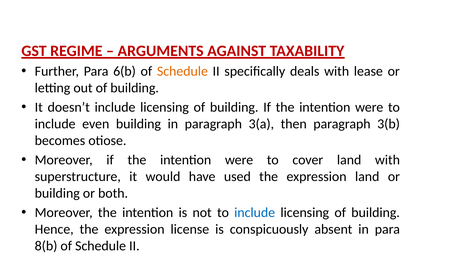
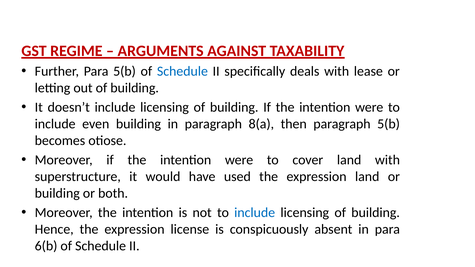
Para 6(b: 6(b -> 5(b
Schedule at (182, 71) colour: orange -> blue
3(a: 3(a -> 8(a
paragraph 3(b: 3(b -> 5(b
8(b: 8(b -> 6(b
